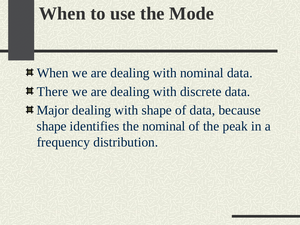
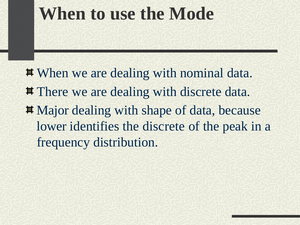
shape at (52, 126): shape -> lower
the nominal: nominal -> discrete
